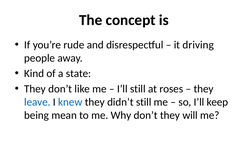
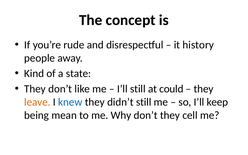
driving: driving -> history
roses: roses -> could
leave colour: blue -> orange
will: will -> cell
